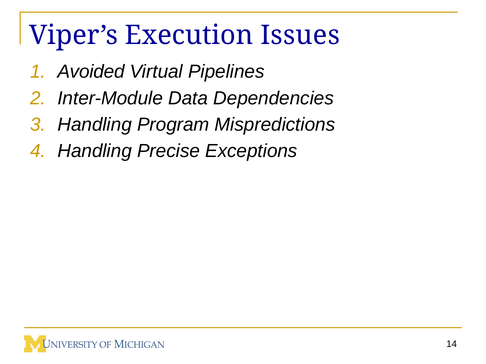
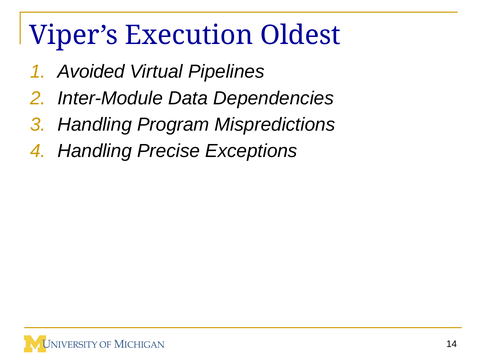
Issues: Issues -> Oldest
